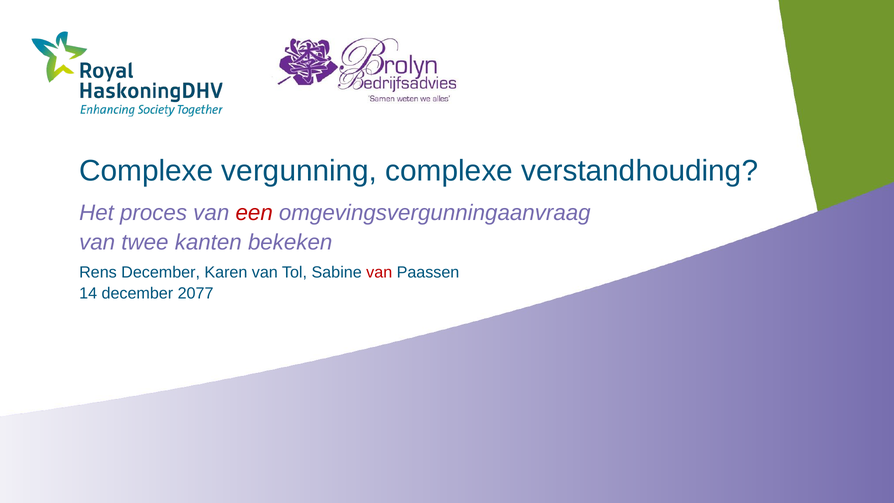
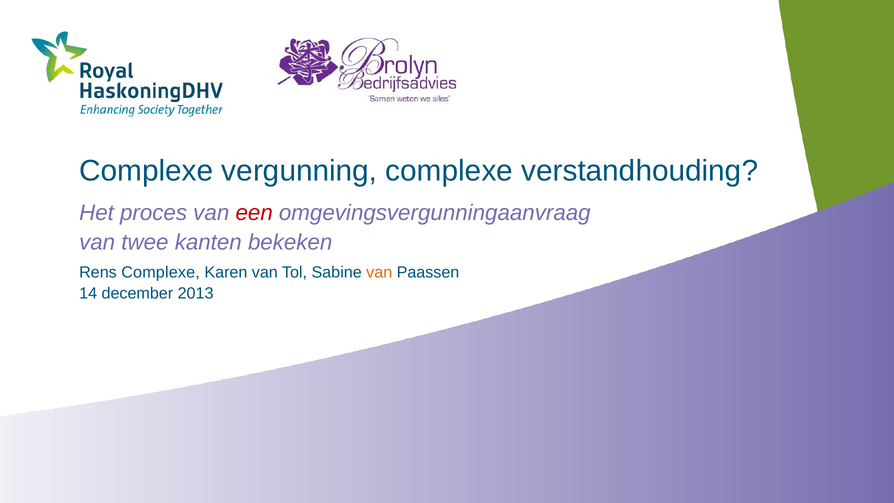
Rens December: December -> Complexe
van at (379, 272) colour: red -> orange
2077: 2077 -> 2013
